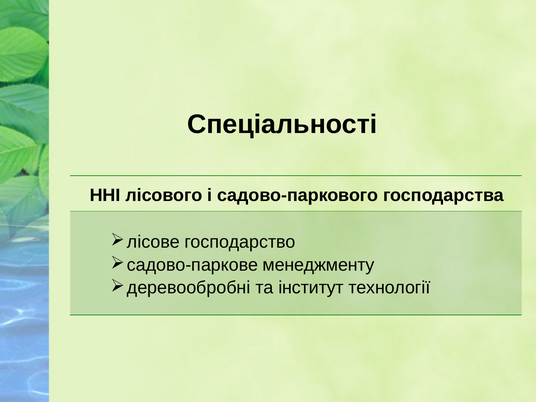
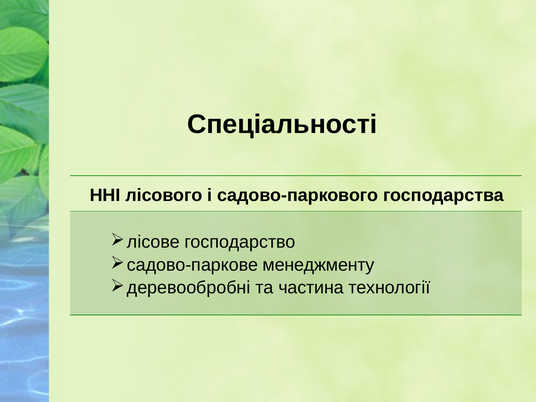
інститут: інститут -> частина
